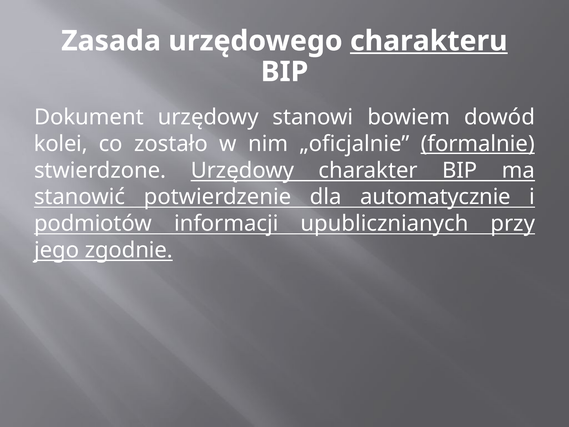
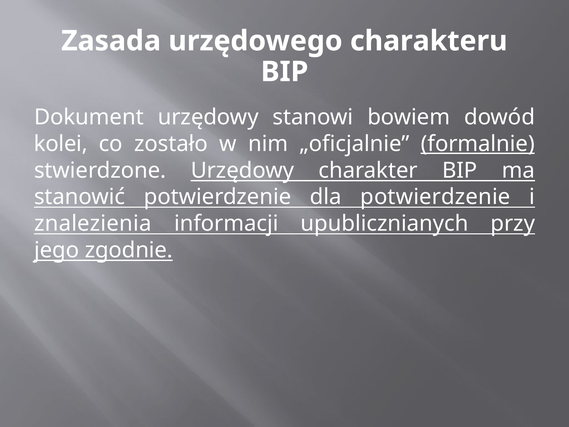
charakteru underline: present -> none
dla automatycznie: automatycznie -> potwierdzenie
podmiotów: podmiotów -> znalezienia
